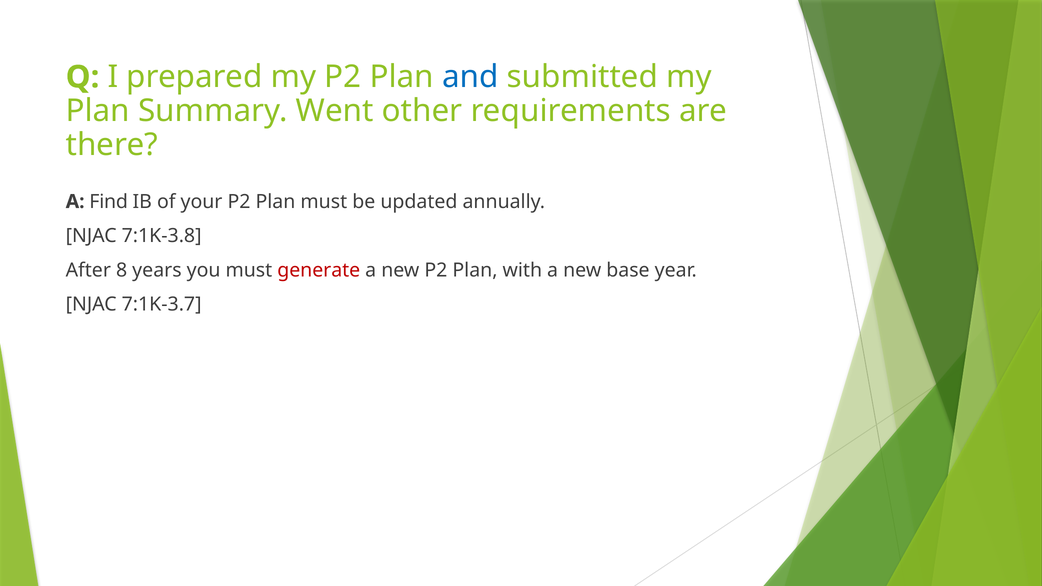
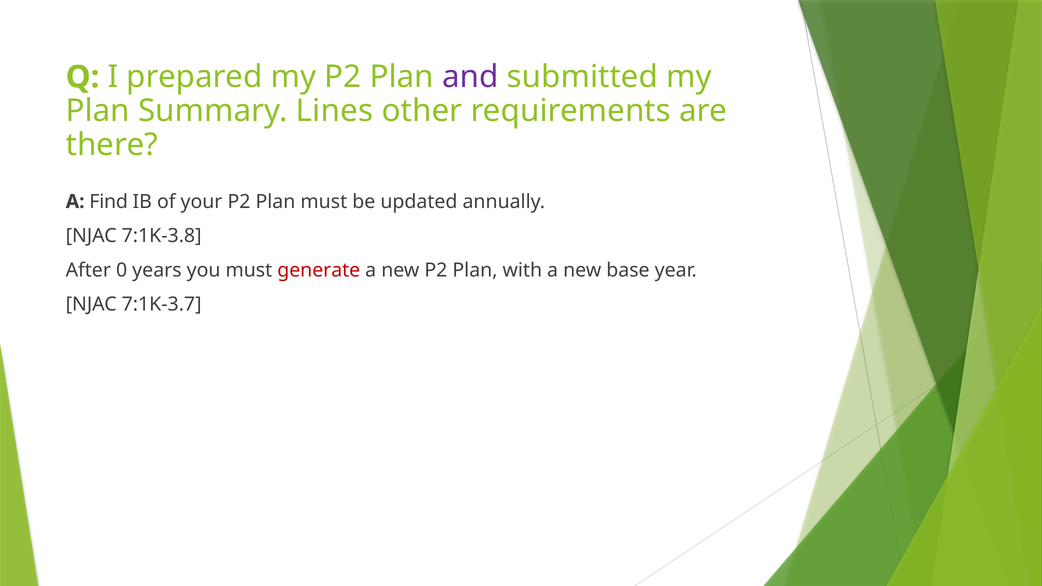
and colour: blue -> purple
Went: Went -> Lines
8: 8 -> 0
